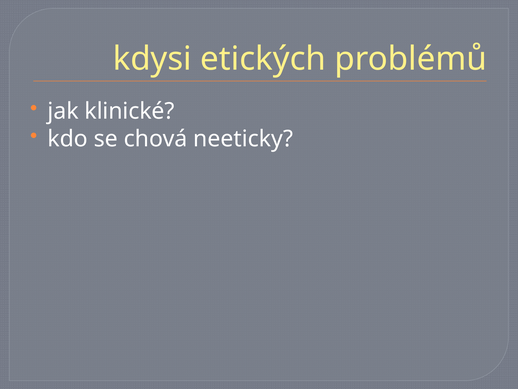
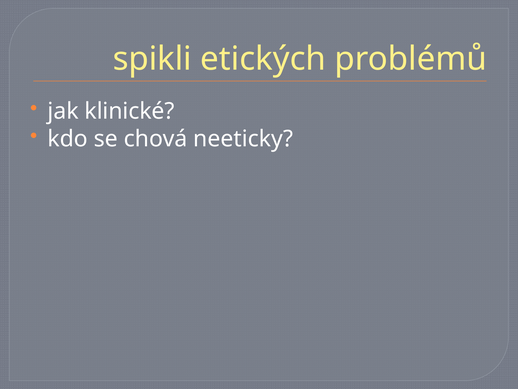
kdysi: kdysi -> spikli
